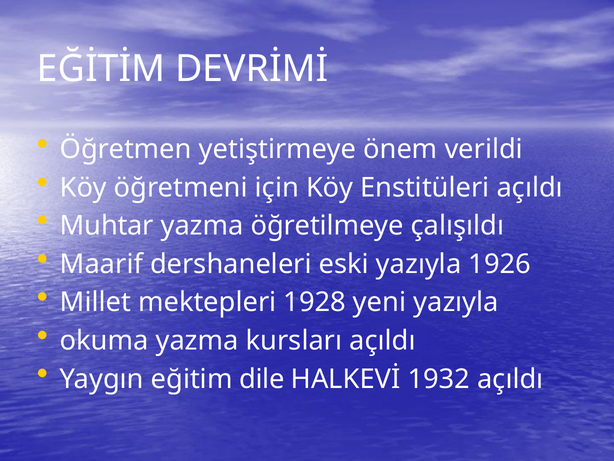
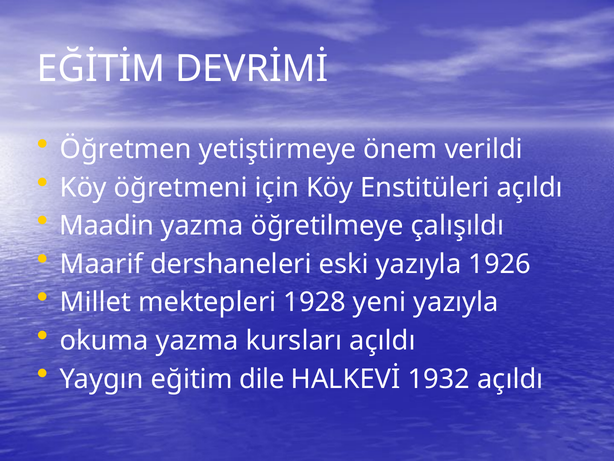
Muhtar: Muhtar -> Maadin
